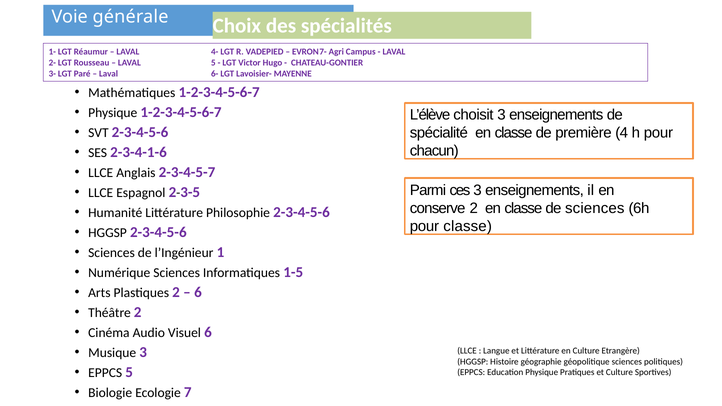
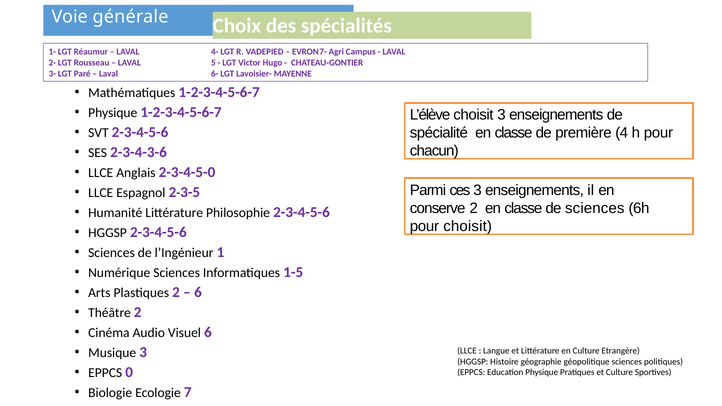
2-3-4-1-6: 2-3-4-1-6 -> 2-3-4-3-6
2-3-4-5-7: 2-3-4-5-7 -> 2-3-4-5-0
pour classe: classe -> choisit
EPPCS 5: 5 -> 0
